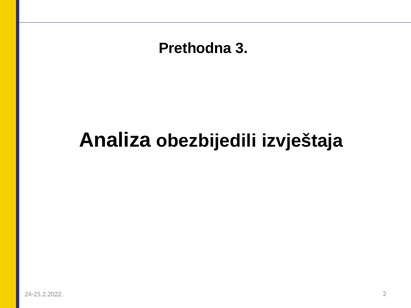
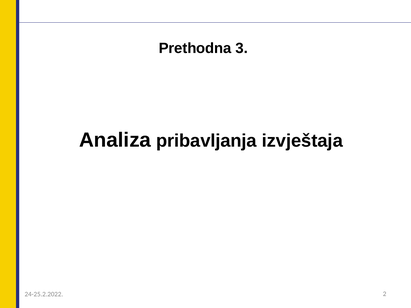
obezbijedili: obezbijedili -> pribavljanja
